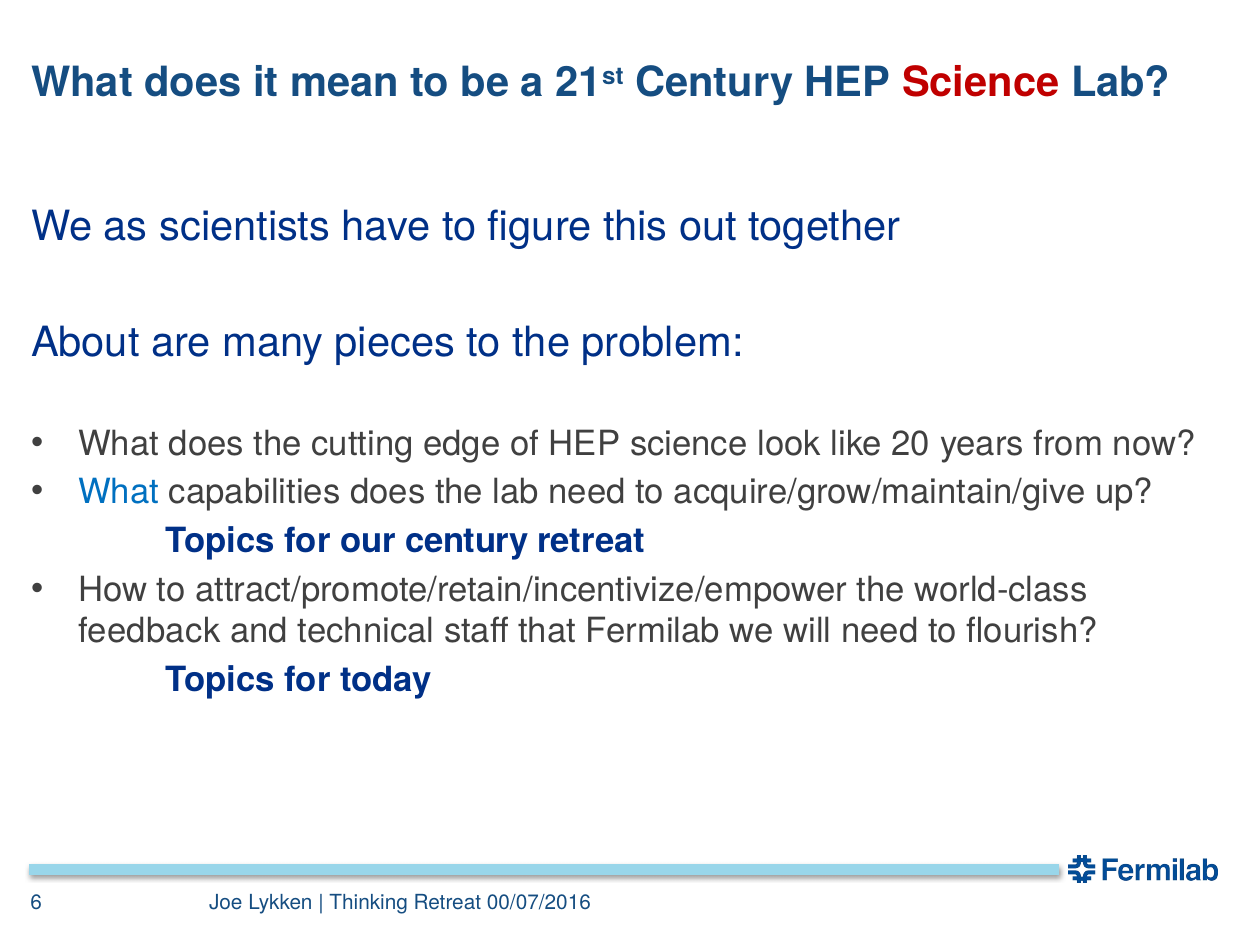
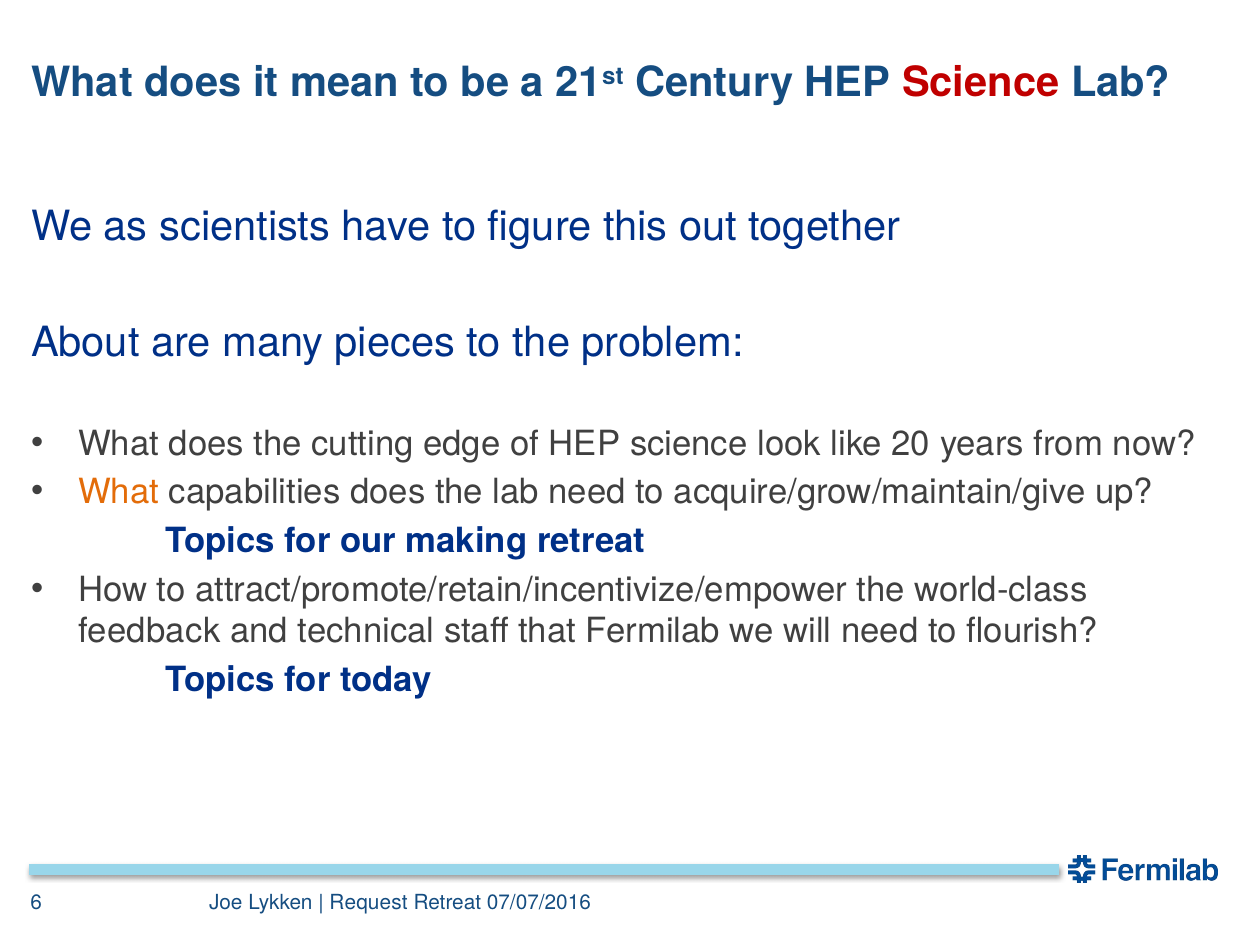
What at (119, 492) colour: blue -> orange
our century: century -> making
Thinking: Thinking -> Request
00/07/2016: 00/07/2016 -> 07/07/2016
